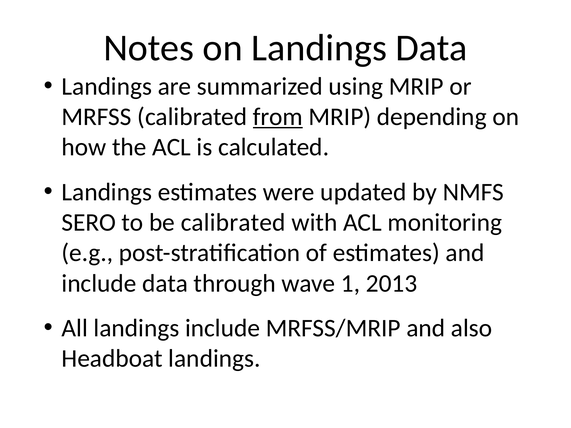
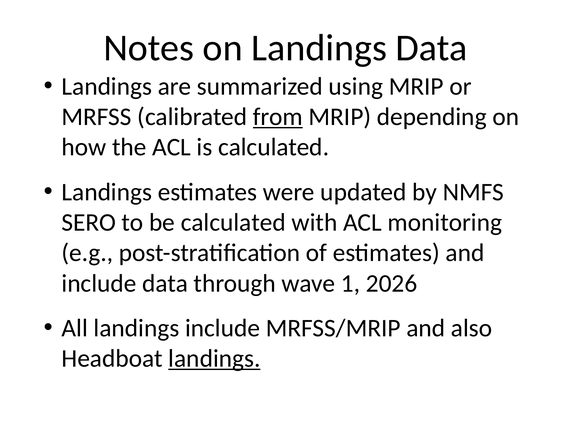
be calibrated: calibrated -> calculated
2013: 2013 -> 2026
landings at (214, 359) underline: none -> present
